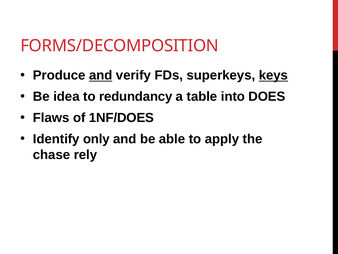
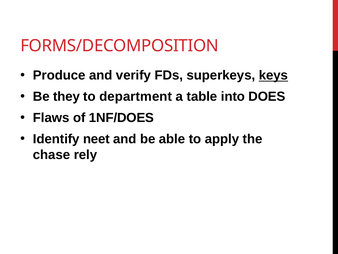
and at (101, 75) underline: present -> none
idea: idea -> they
redundancy: redundancy -> department
only: only -> neet
